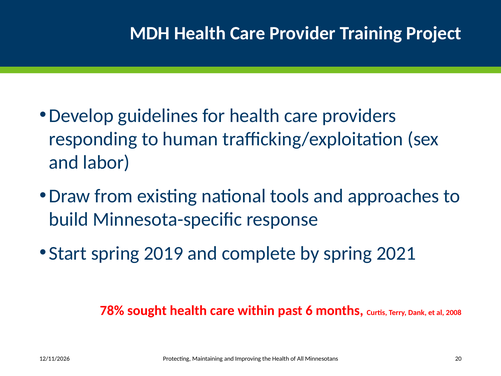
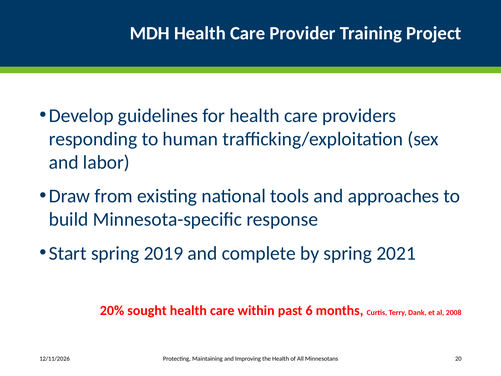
78%: 78% -> 20%
